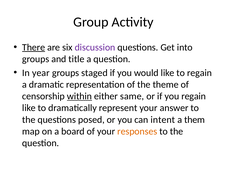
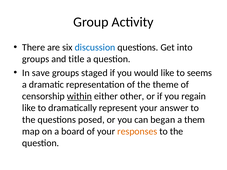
There underline: present -> none
discussion colour: purple -> blue
year: year -> save
to regain: regain -> seems
same: same -> other
intent: intent -> began
